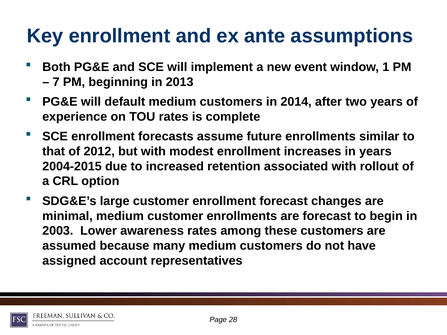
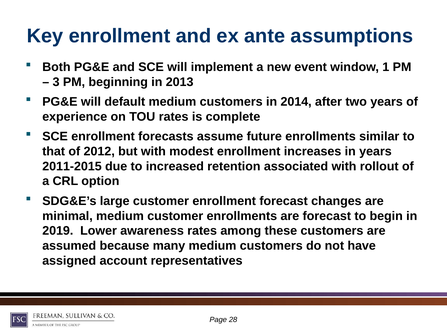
7: 7 -> 3
2004-2015: 2004-2015 -> 2011-2015
2003: 2003 -> 2019
